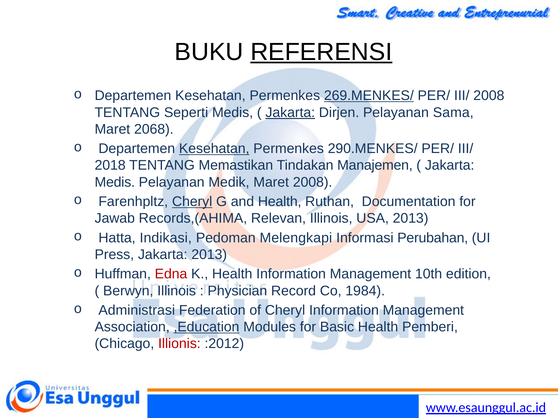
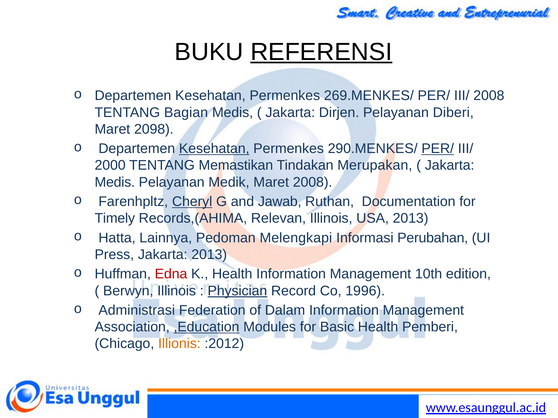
269.MENKES/ underline: present -> none
Seperti: Seperti -> Bagian
Jakarta at (290, 113) underline: present -> none
Sama: Sama -> Diberi
2068: 2068 -> 2098
PER/ at (438, 149) underline: none -> present
2018: 2018 -> 2000
Manajemen: Manajemen -> Merupakan
and Health: Health -> Jawab
Jawab: Jawab -> Timely
Indikasi: Indikasi -> Lainnya
Physician underline: none -> present
1984: 1984 -> 1996
of Cheryl: Cheryl -> Dalam
Illionis colour: red -> orange
